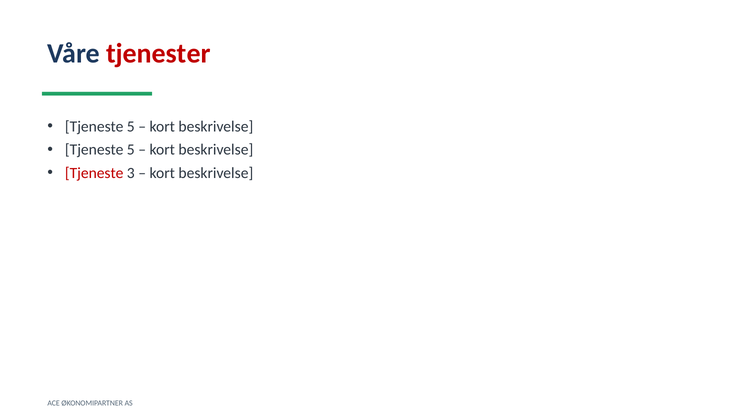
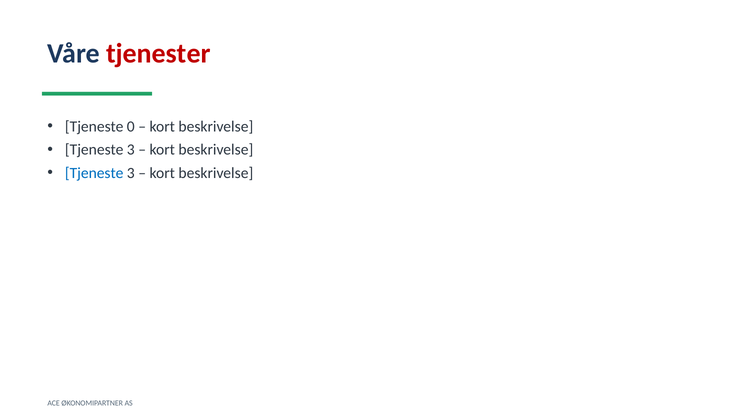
5 at (131, 126): 5 -> 0
5 at (131, 150): 5 -> 3
Tjeneste at (94, 173) colour: red -> blue
